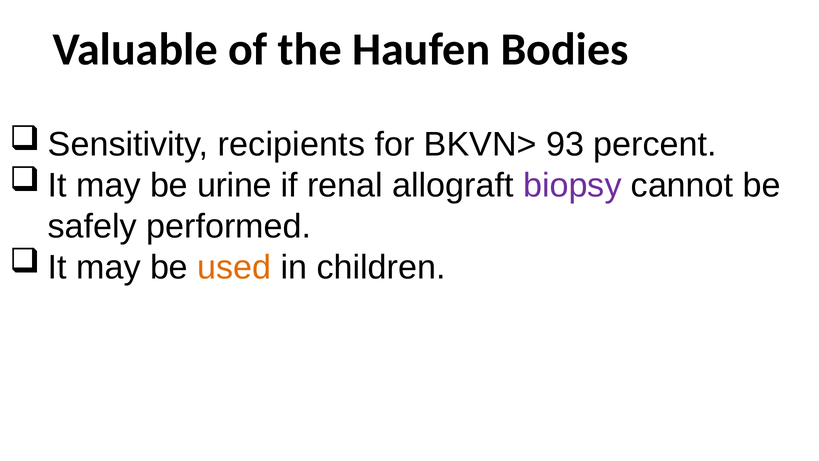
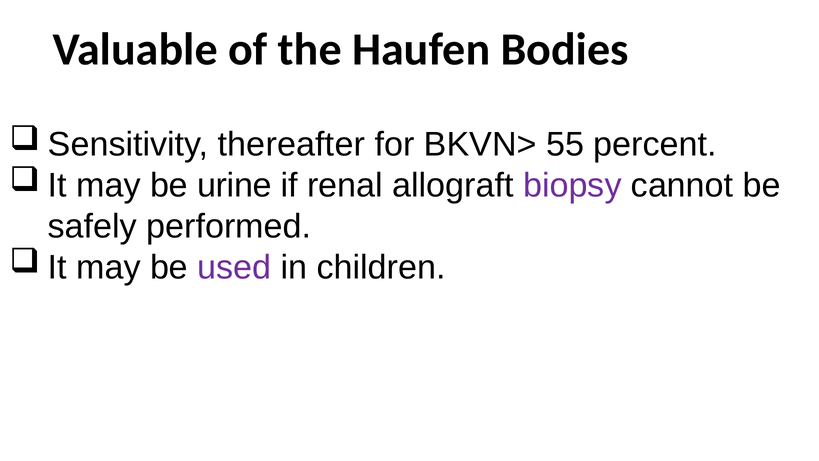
recipients: recipients -> thereafter
93: 93 -> 55
used colour: orange -> purple
